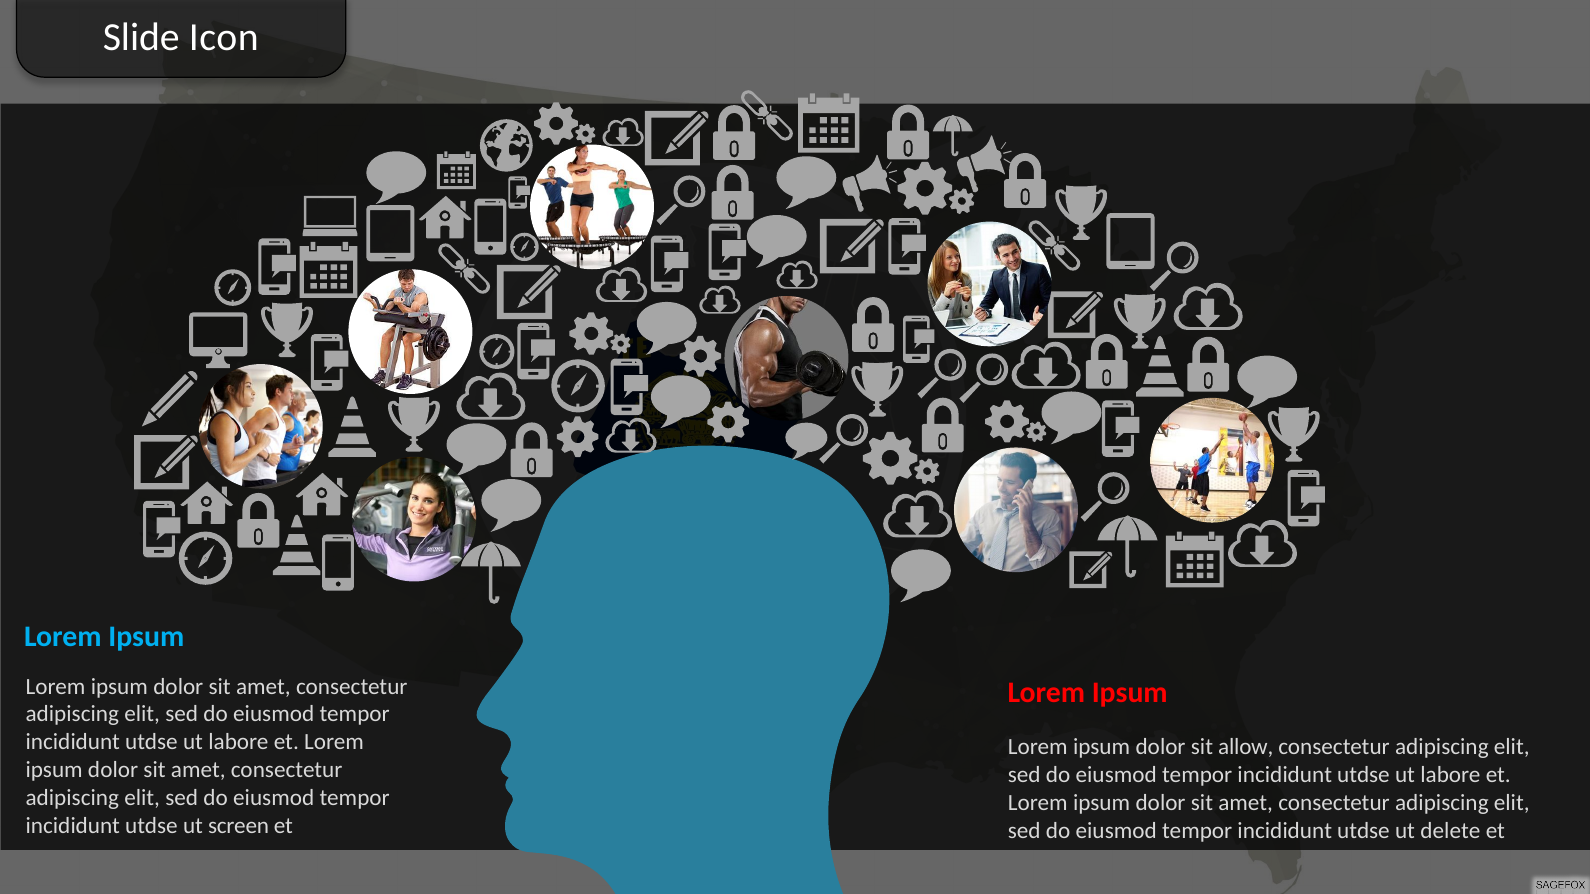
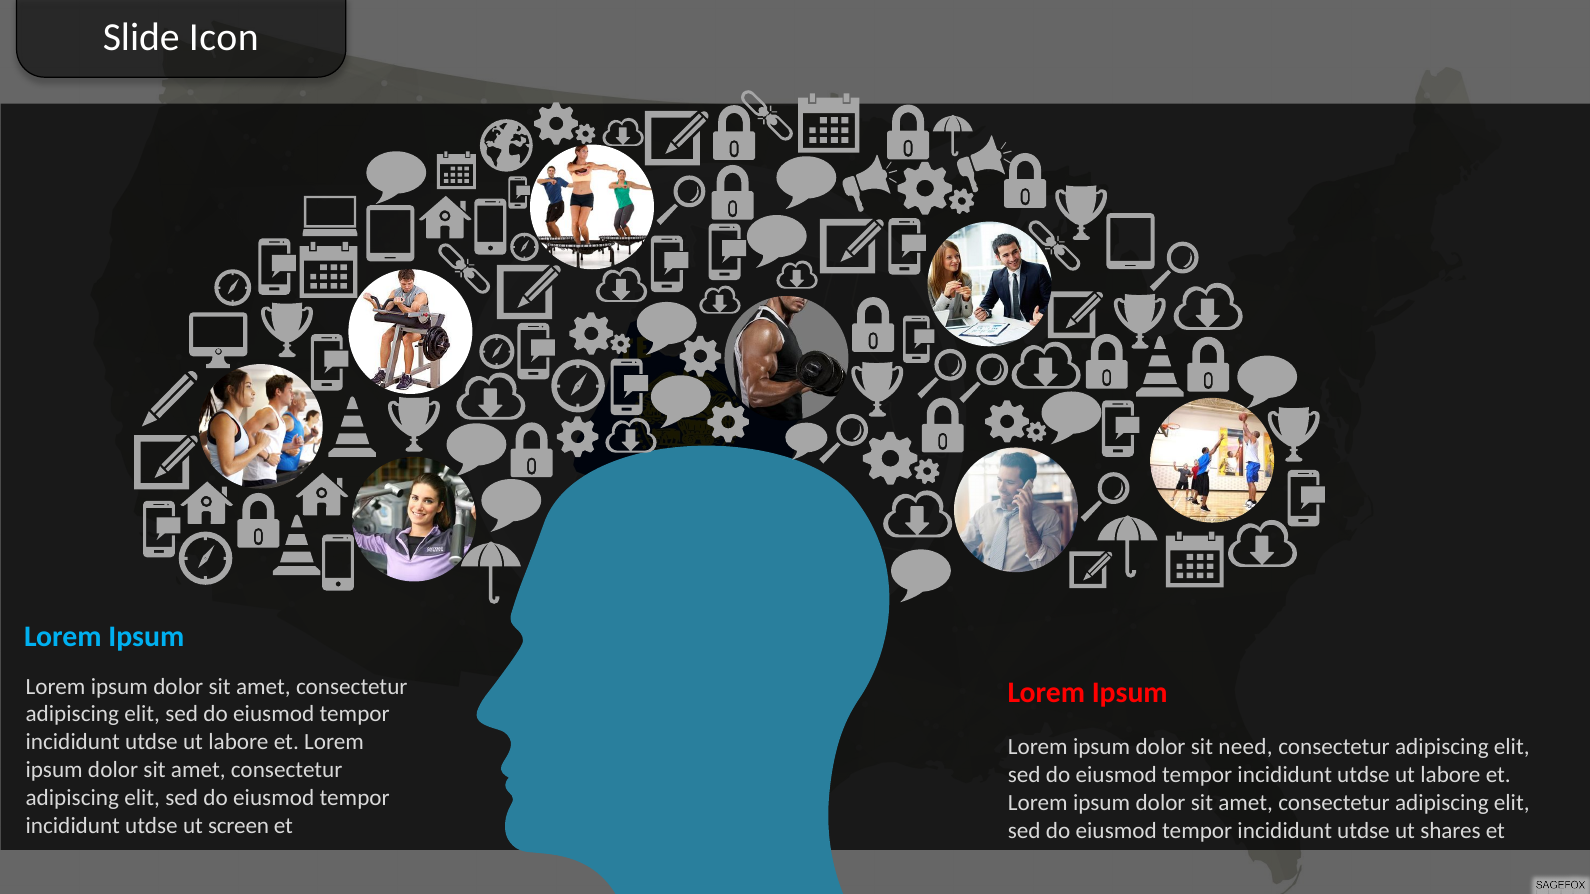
allow: allow -> need
delete: delete -> shares
